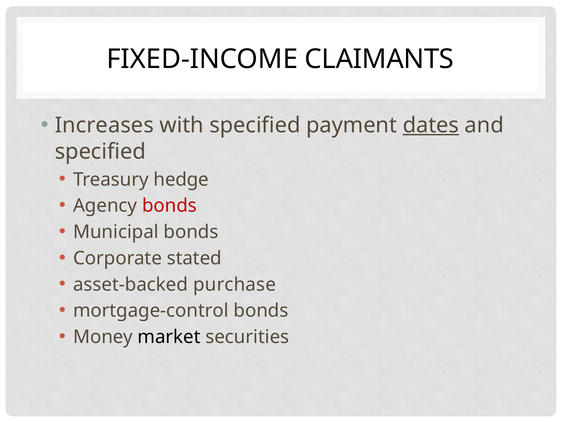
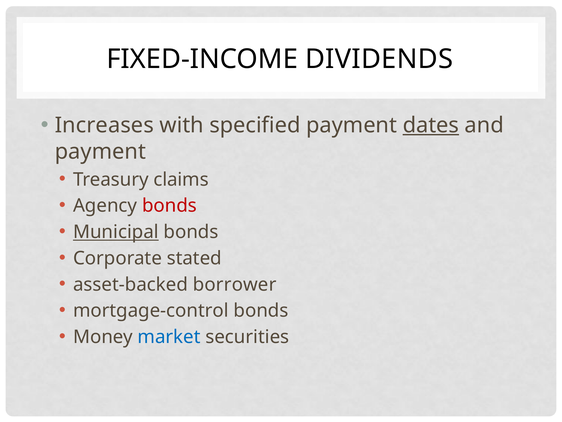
CLAIMANTS: CLAIMANTS -> DIVIDENDS
specified at (100, 151): specified -> payment
hedge: hedge -> claims
Municipal underline: none -> present
purchase: purchase -> borrower
market colour: black -> blue
